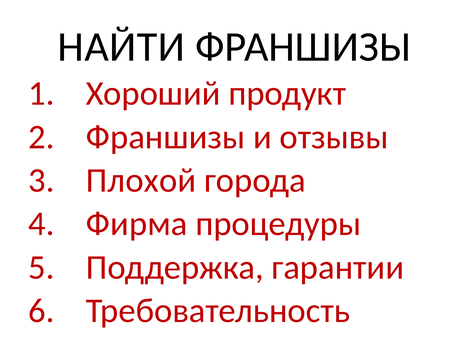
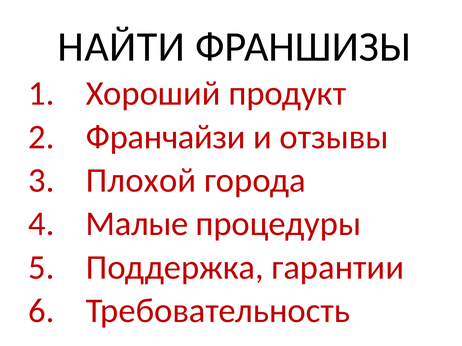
Франшизы at (166, 137): Франшизы -> Франчайзи
Фирма: Фирма -> Малые
